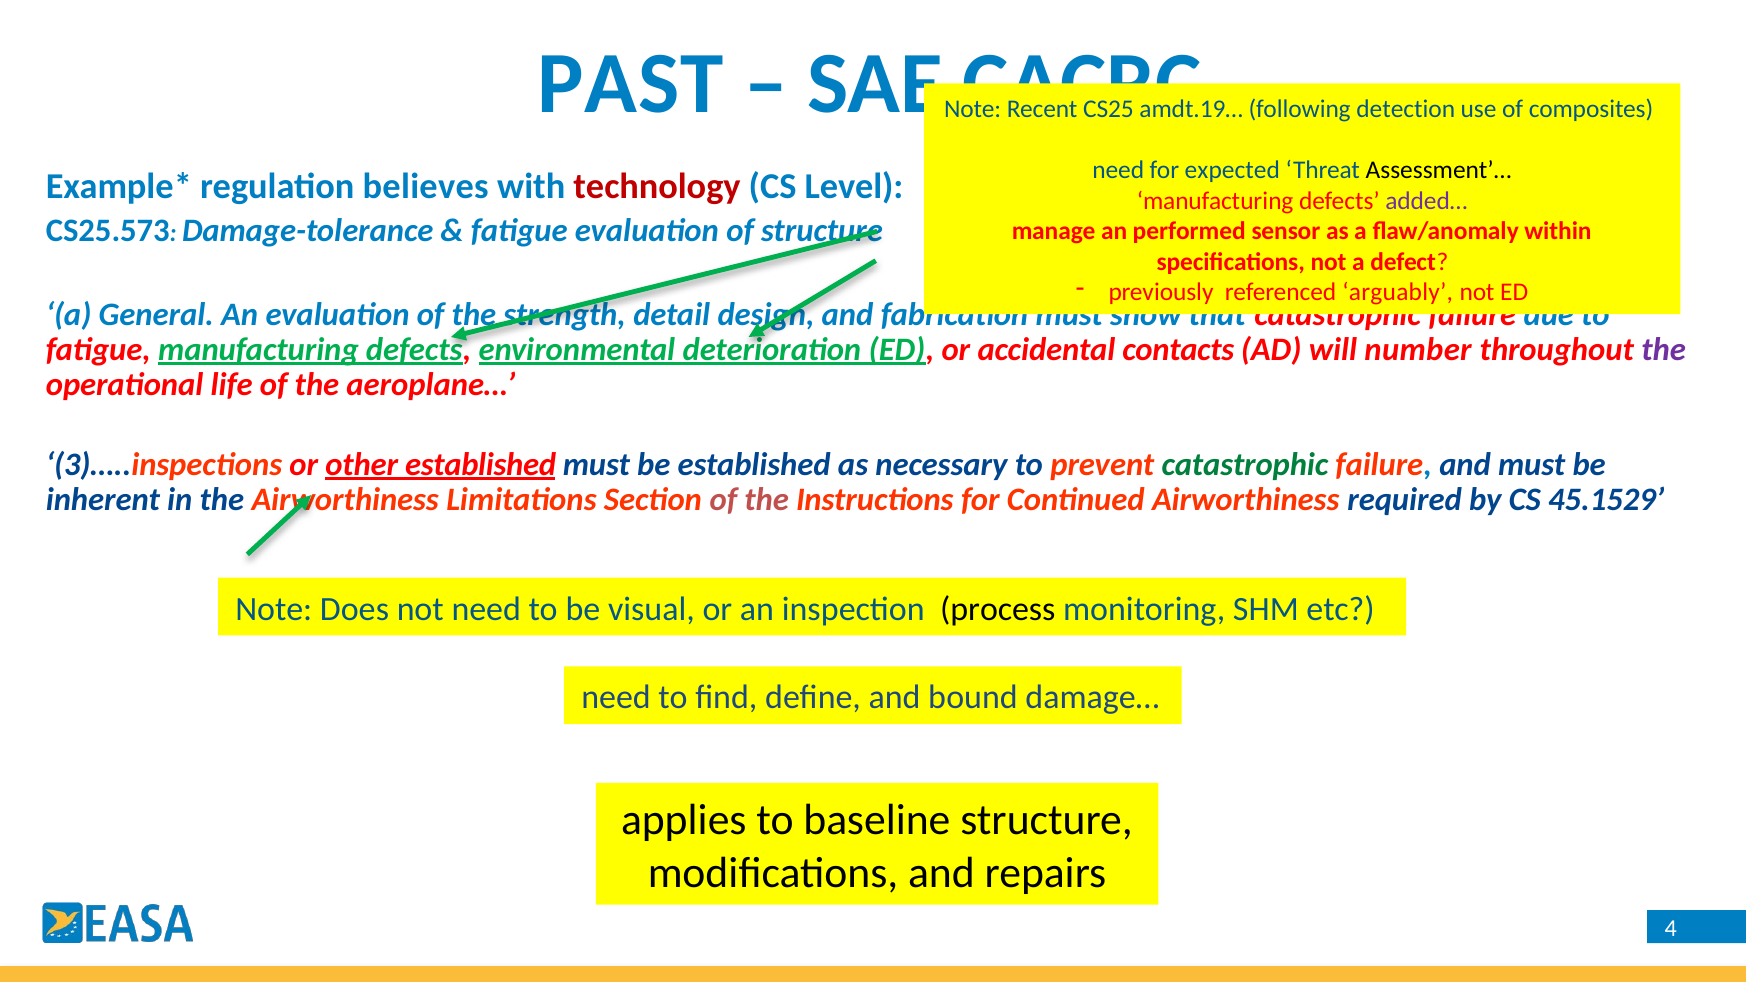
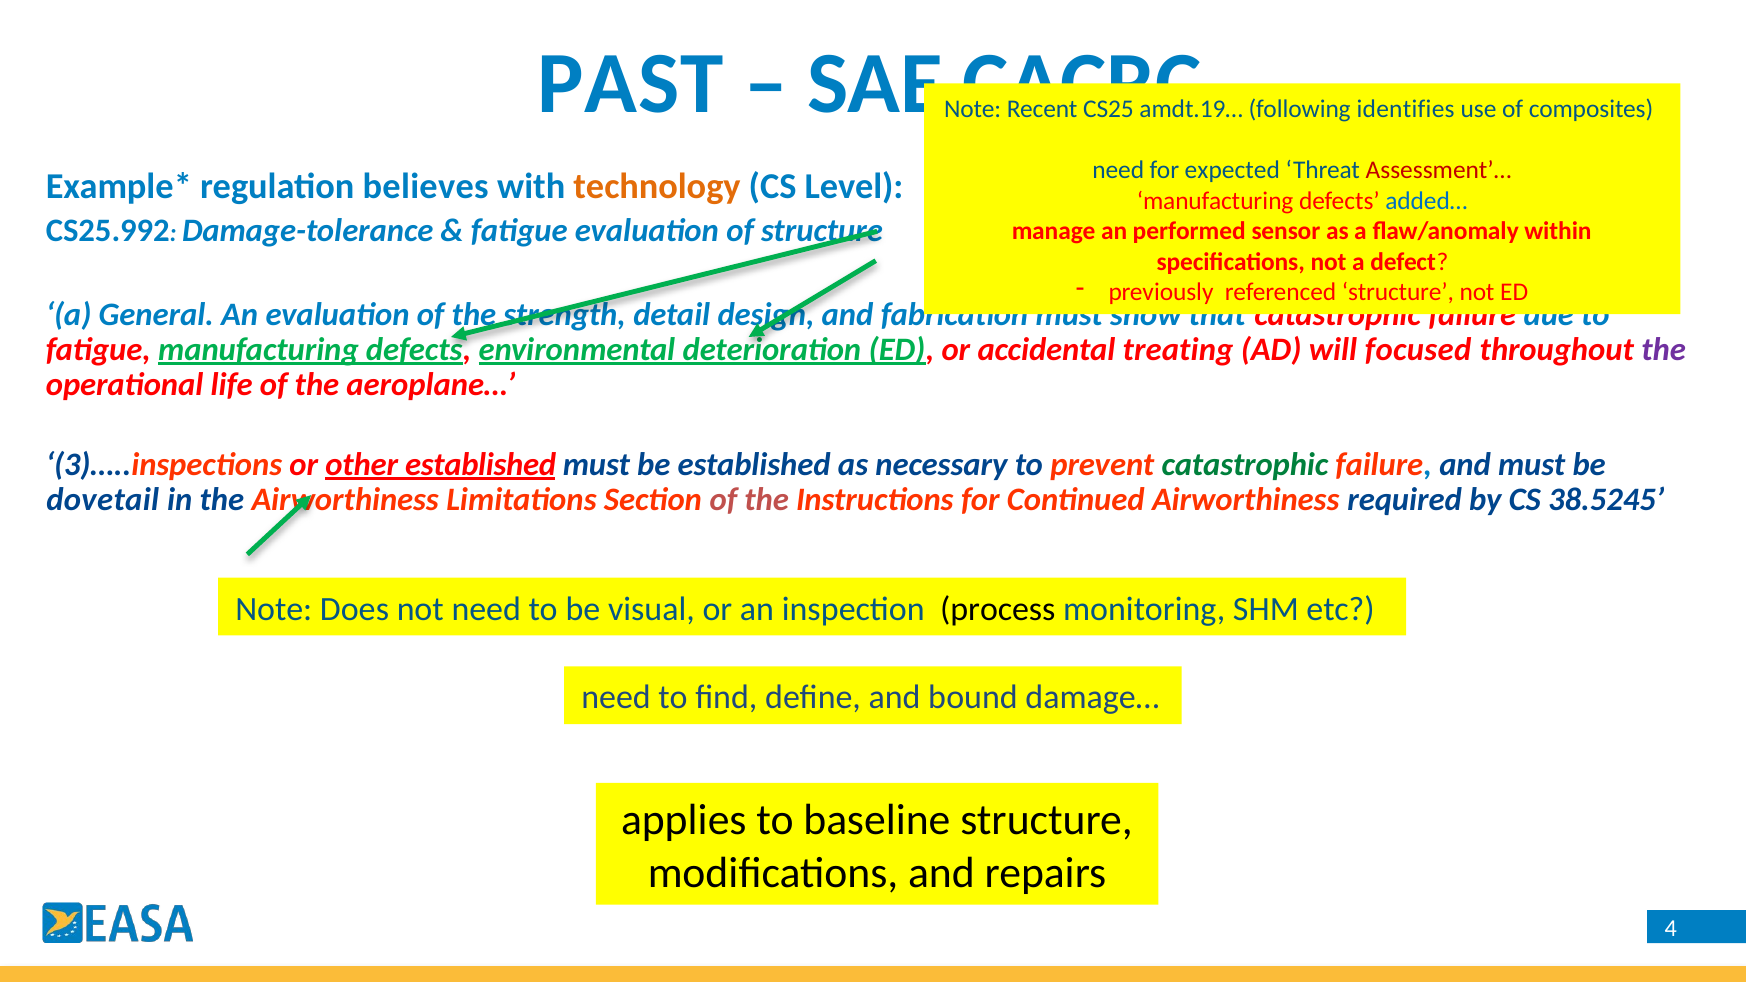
detection: detection -> identifies
Assessment’… colour: black -> red
technology colour: red -> orange
added… colour: purple -> blue
CS25.573: CS25.573 -> CS25.992
referenced arguably: arguably -> structure
contacts: contacts -> treating
number: number -> focused
inherent: inherent -> dovetail
45.1529: 45.1529 -> 38.5245
